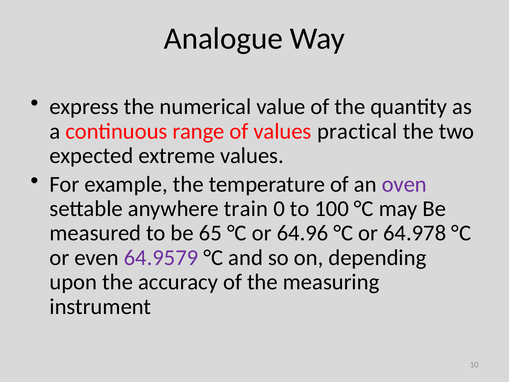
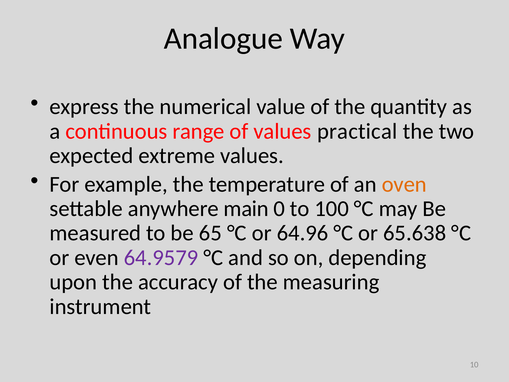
oven colour: purple -> orange
train: train -> main
64.978: 64.978 -> 65.638
